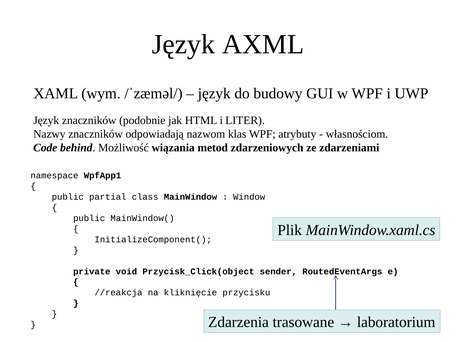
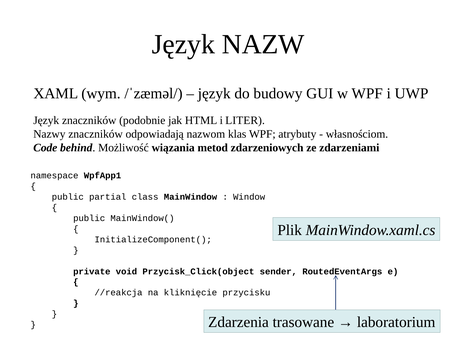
AXML: AXML -> NAZW
